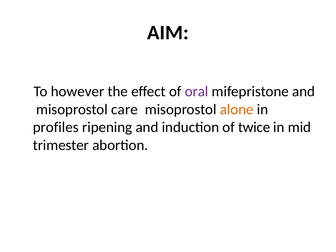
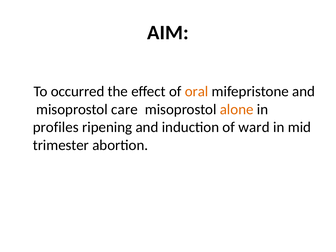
however: however -> occurred
oral colour: purple -> orange
twice: twice -> ward
